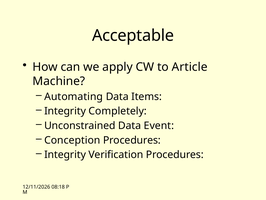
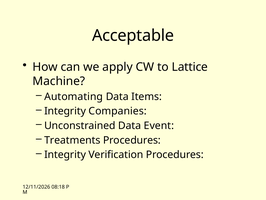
Article: Article -> Lattice
Completely: Completely -> Companies
Conception: Conception -> Treatments
